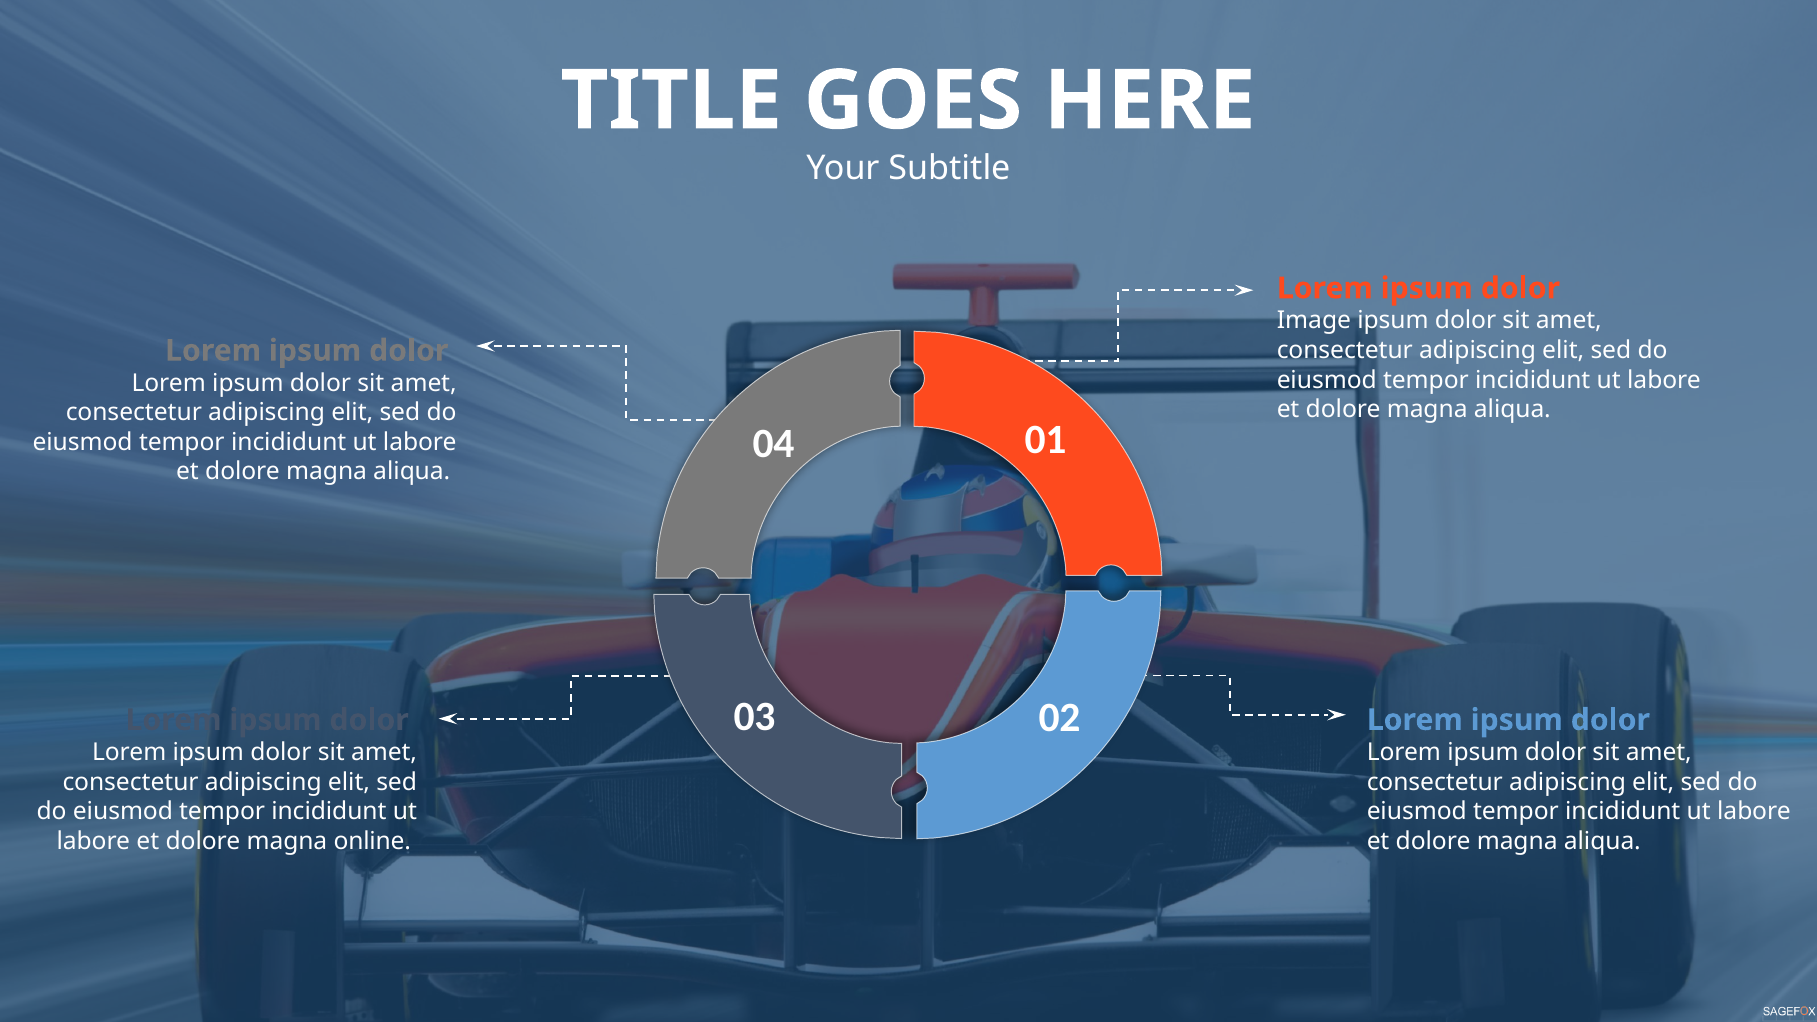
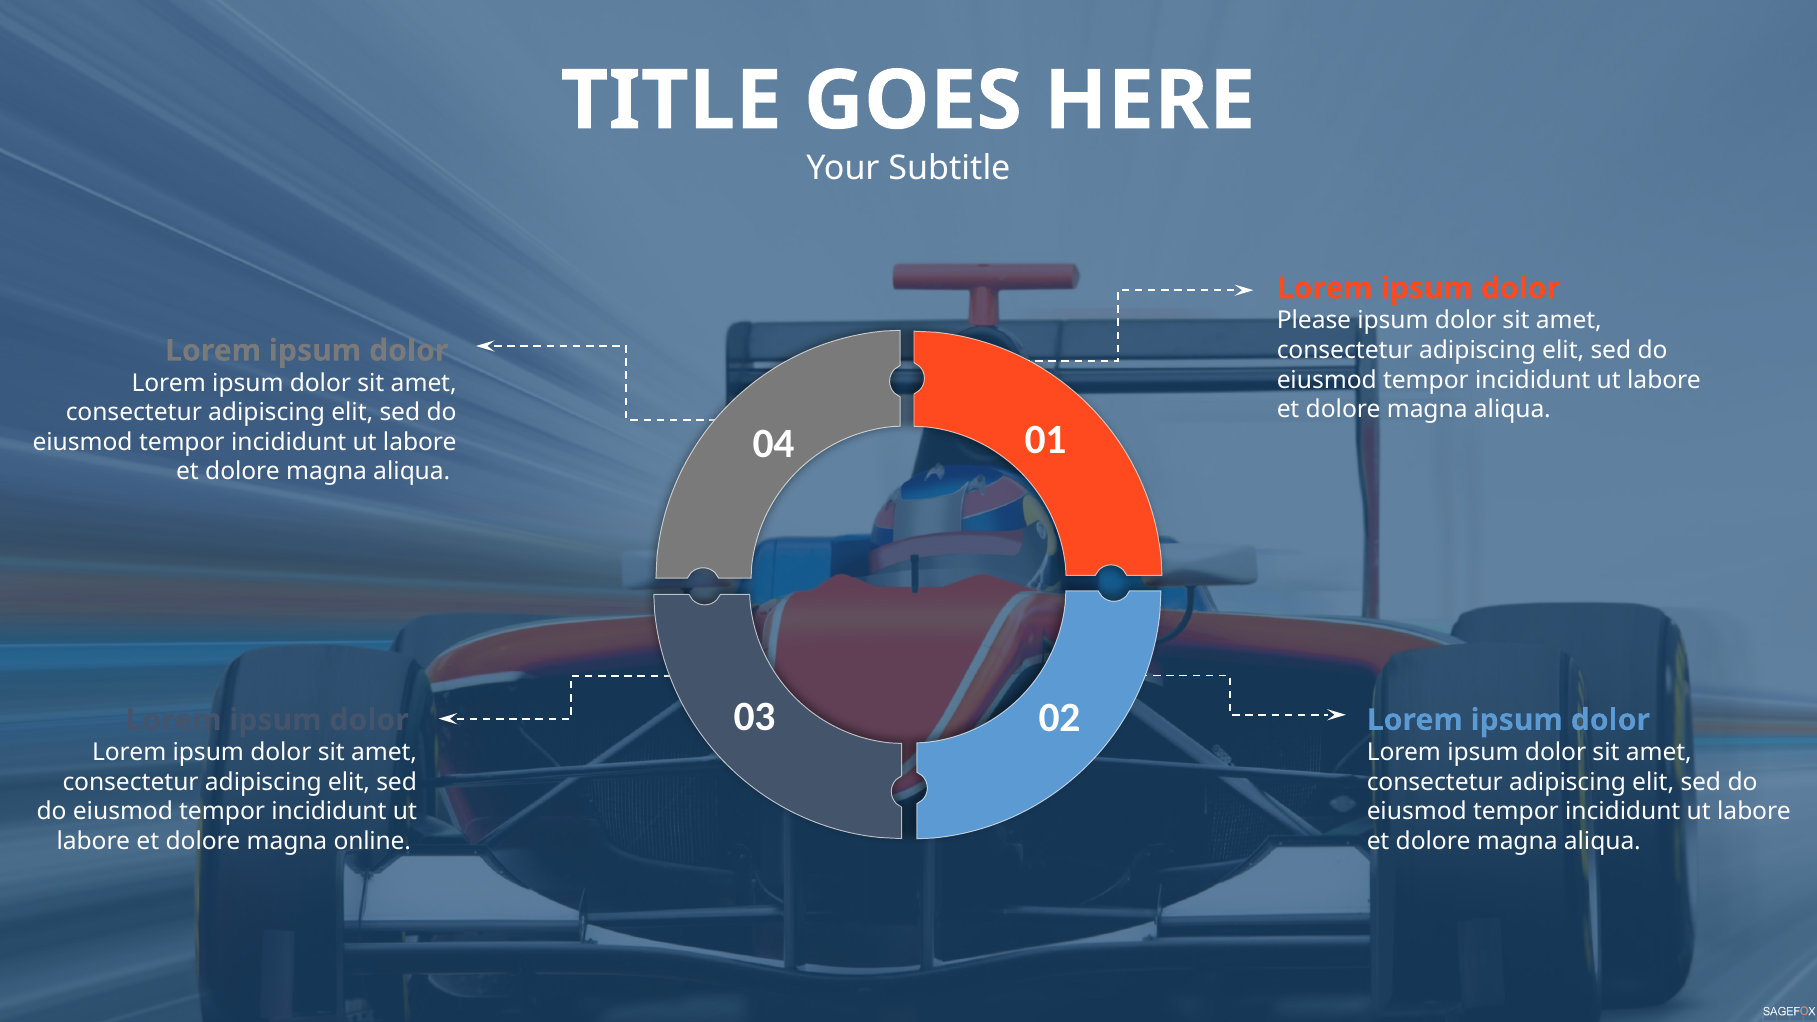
Image: Image -> Please
